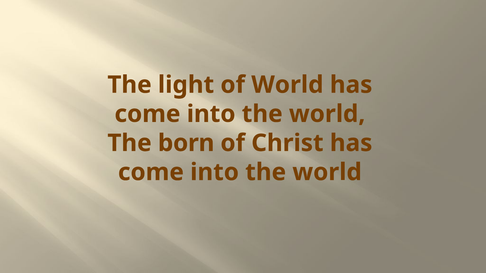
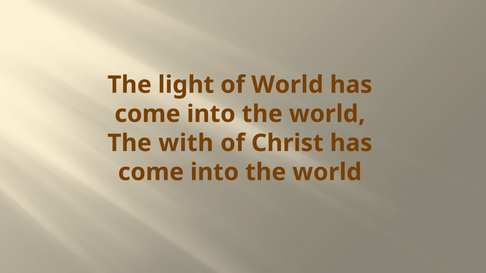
born: born -> with
